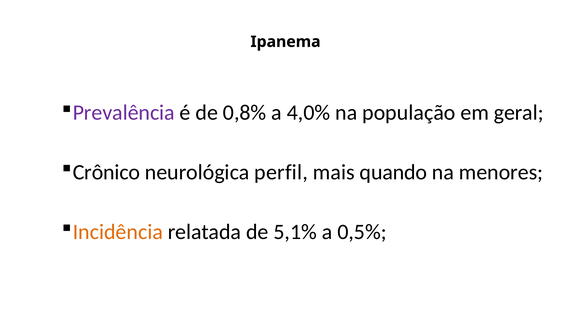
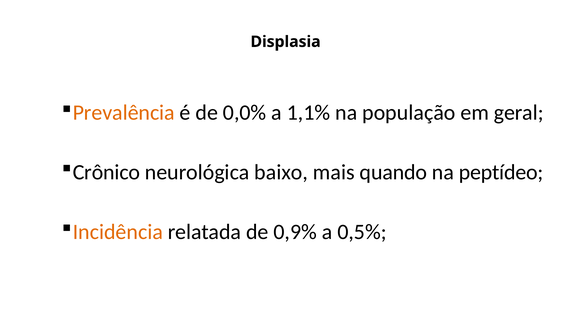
Ipanema: Ipanema -> Displasia
Prevalência colour: purple -> orange
0,8%: 0,8% -> 0,0%
4,0%: 4,0% -> 1,1%
perfil: perfil -> baixo
menores: menores -> peptídeo
5,1%: 5,1% -> 0,9%
